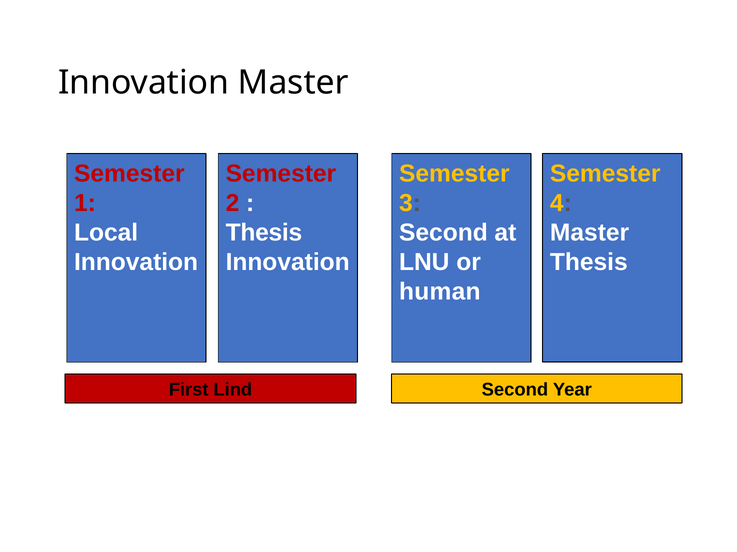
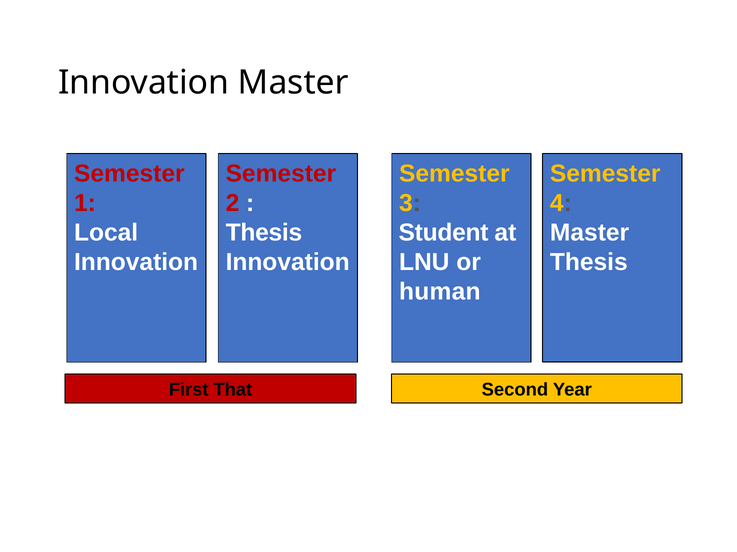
Second at (443, 233): Second -> Student
Lind: Lind -> That
